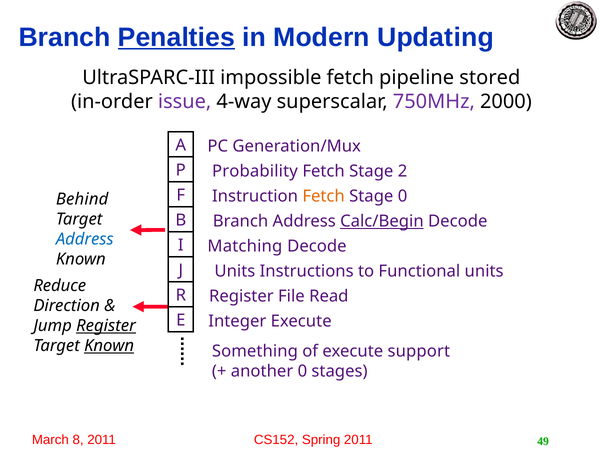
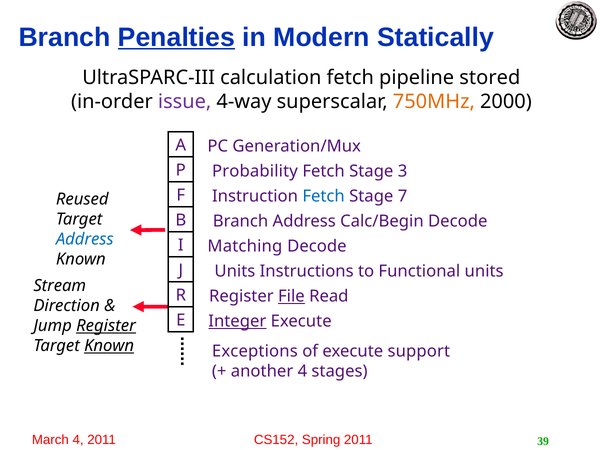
Updating: Updating -> Statically
impossible: impossible -> calculation
750MHz colour: purple -> orange
2: 2 -> 3
Fetch at (324, 196) colour: orange -> blue
Stage 0: 0 -> 7
Behind: Behind -> Reused
Calc/Begin underline: present -> none
Reduce: Reduce -> Stream
File underline: none -> present
Integer underline: none -> present
Something: Something -> Exceptions
another 0: 0 -> 4
8 at (78, 440): 8 -> 4
49: 49 -> 39
